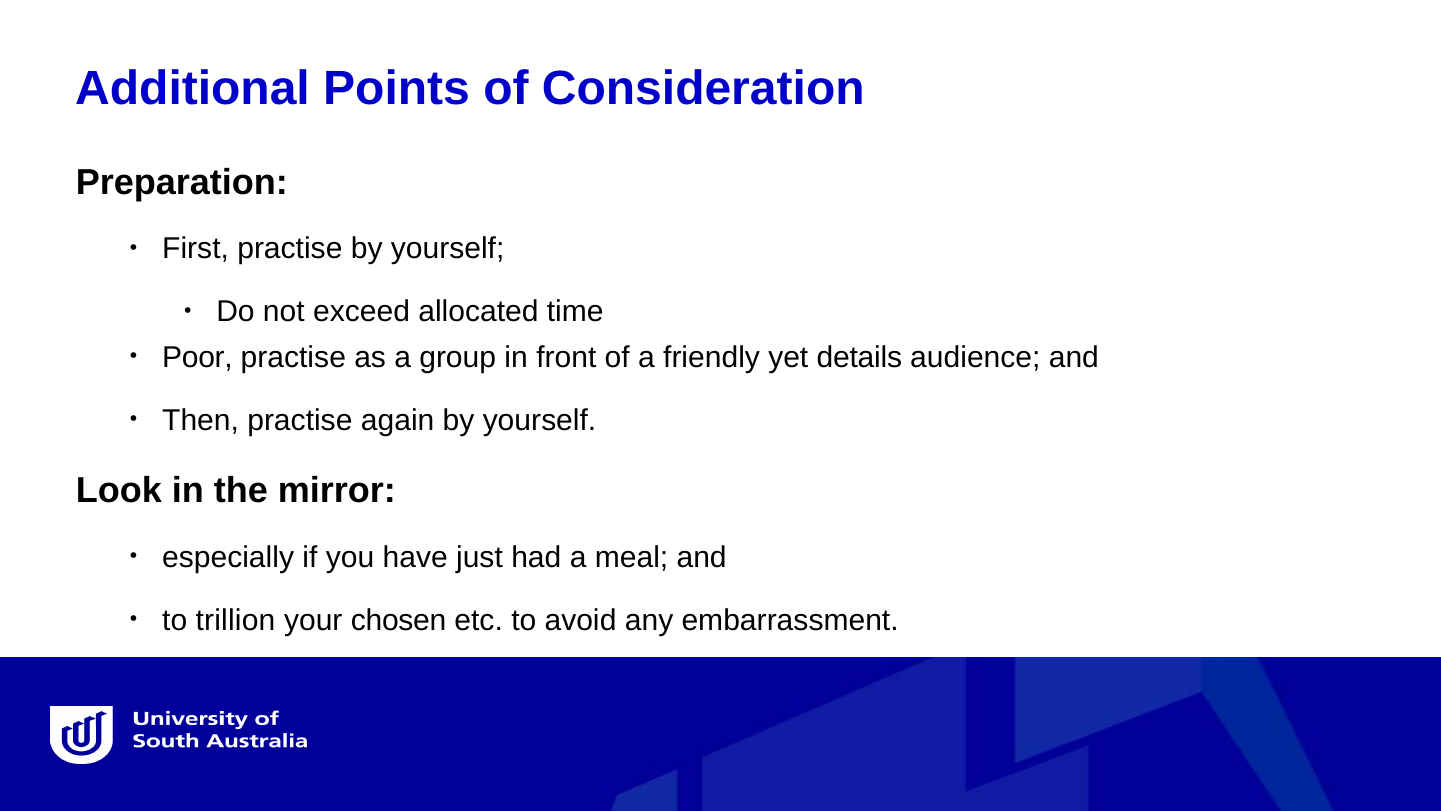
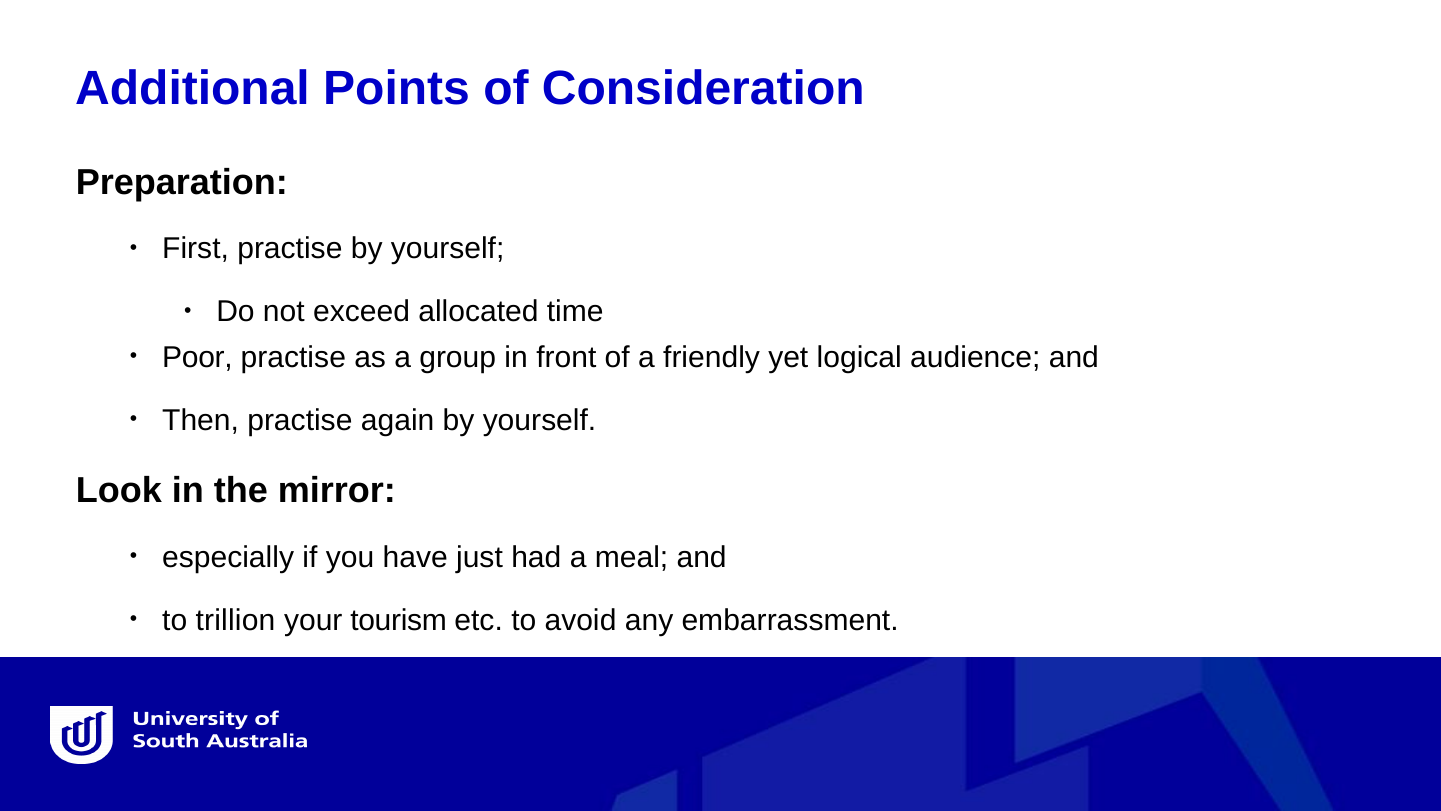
details: details -> logical
chosen: chosen -> tourism
